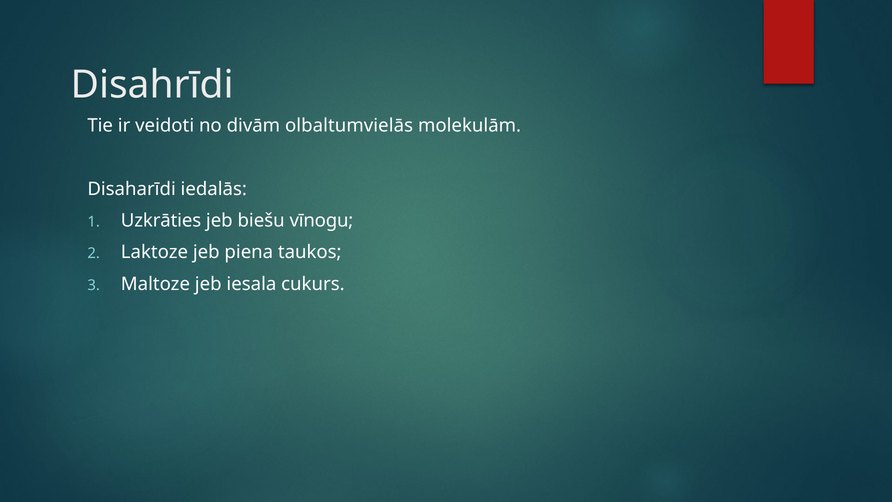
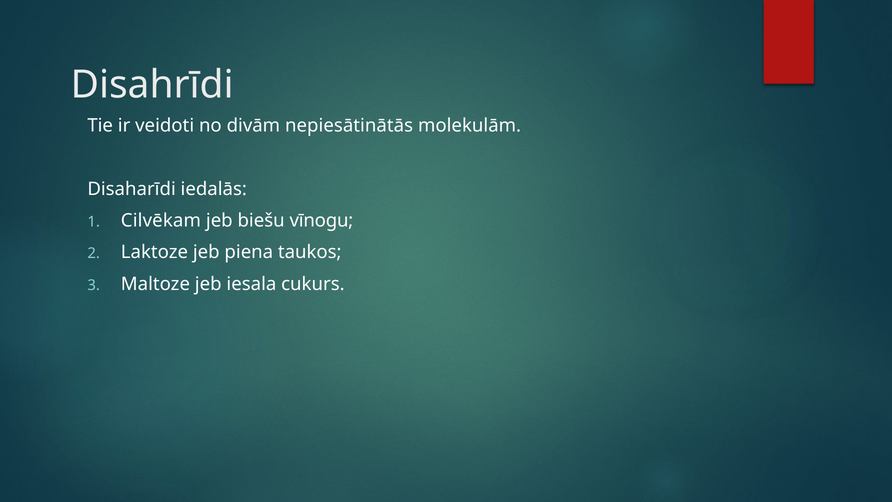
olbaltumvielās: olbaltumvielās -> nepiesātinātās
Uzkrāties: Uzkrāties -> Cilvēkam
